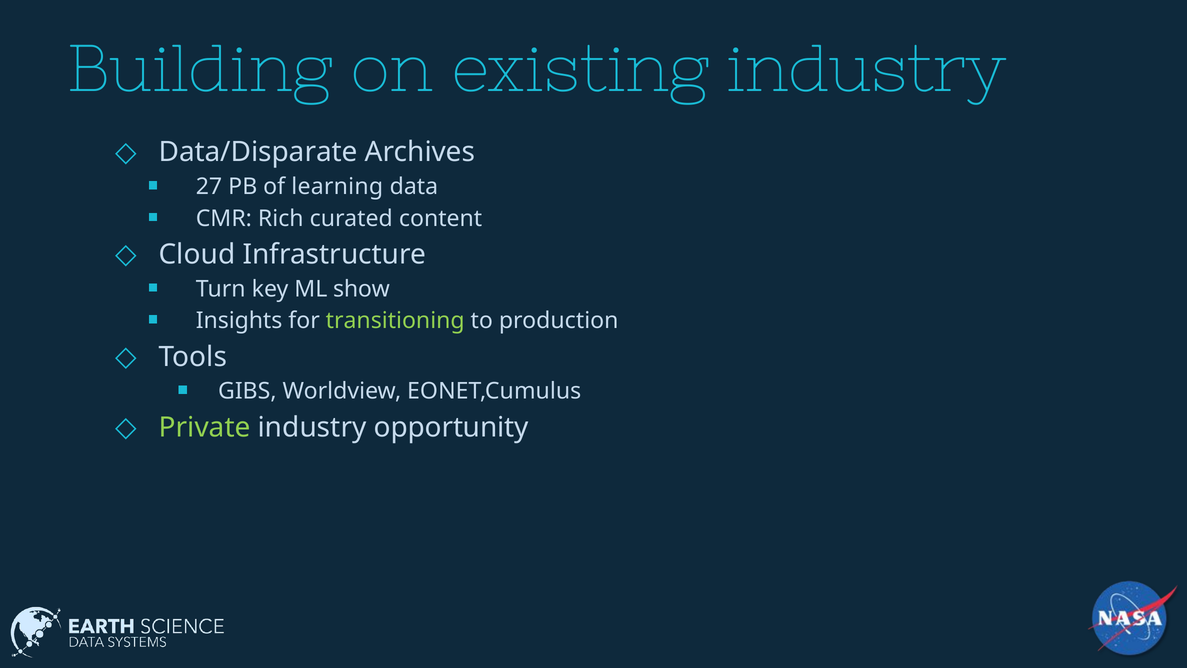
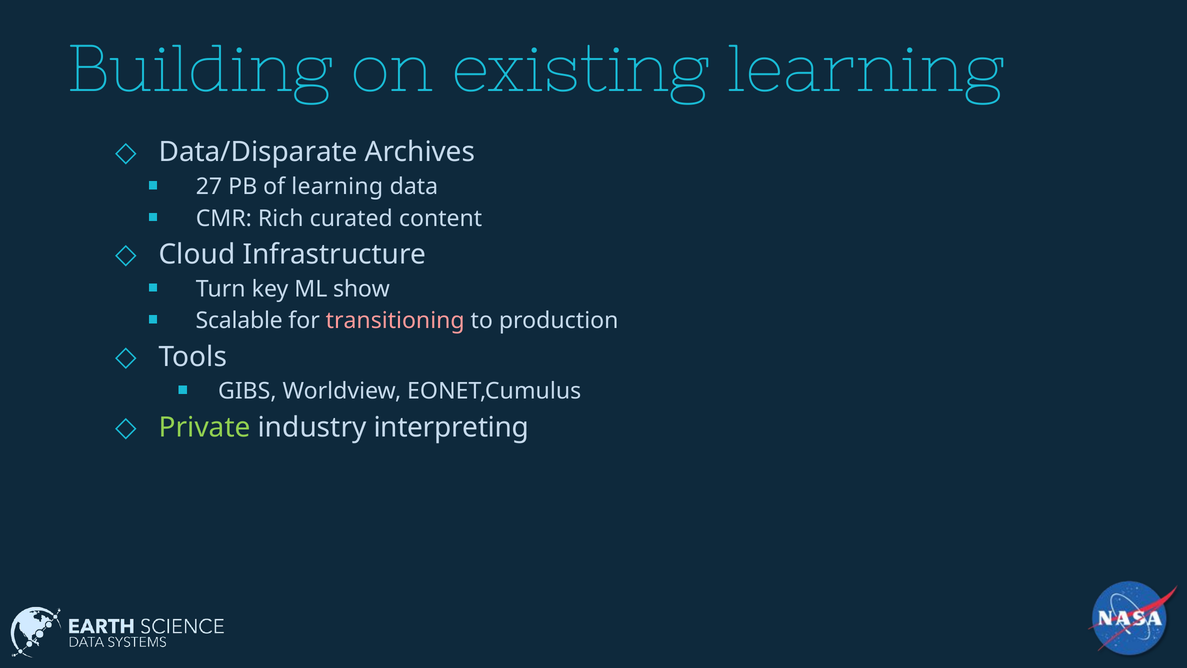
existing industry: industry -> learning
Insights: Insights -> Scalable
transitioning colour: light green -> pink
opportunity: opportunity -> interpreting
